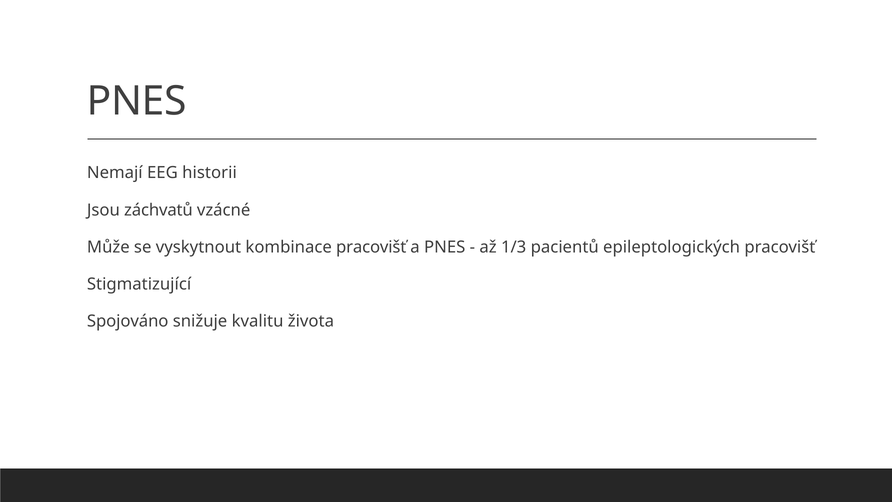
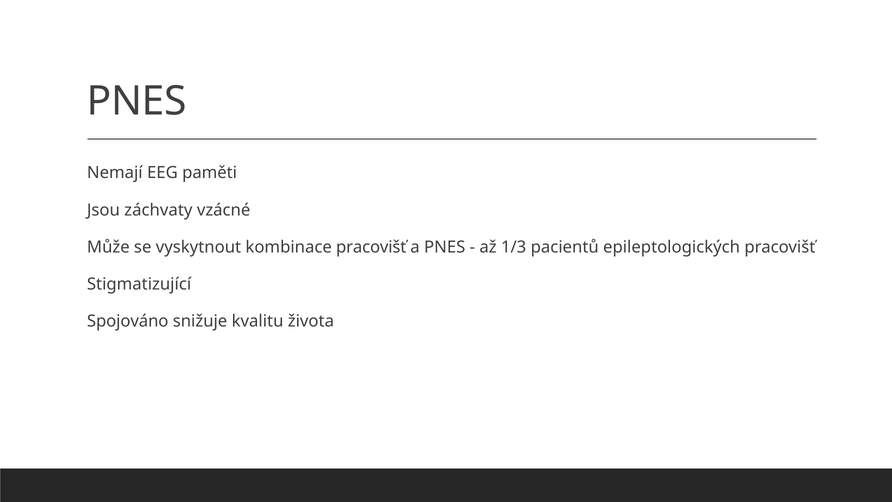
historii: historii -> paměti
záchvatů: záchvatů -> záchvaty
